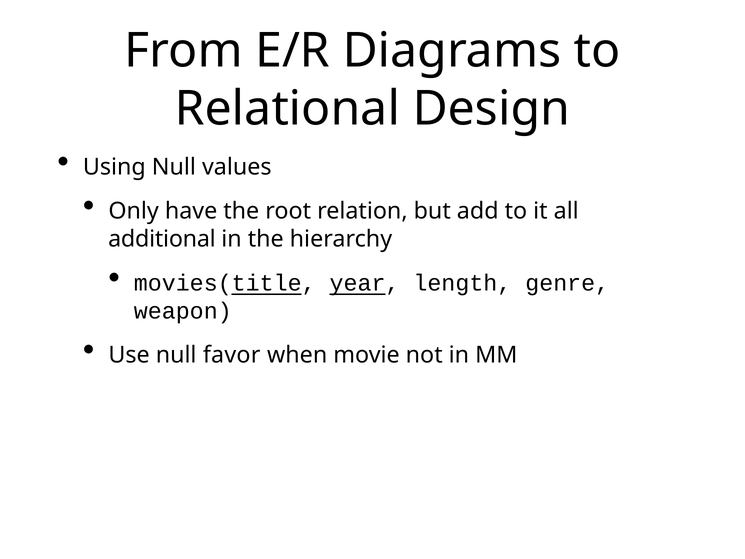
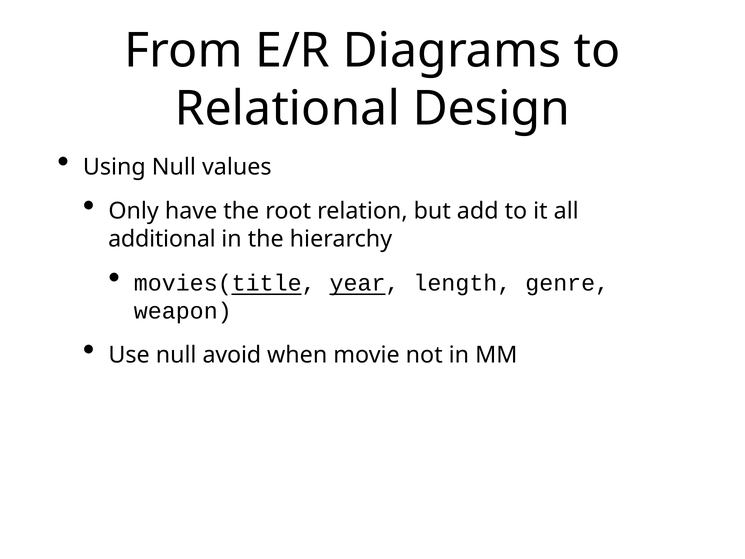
favor: favor -> avoid
